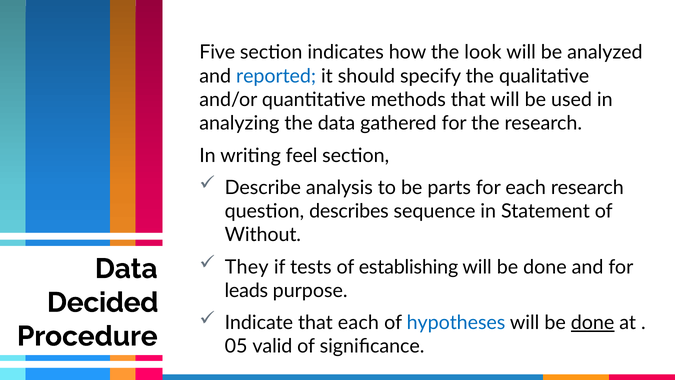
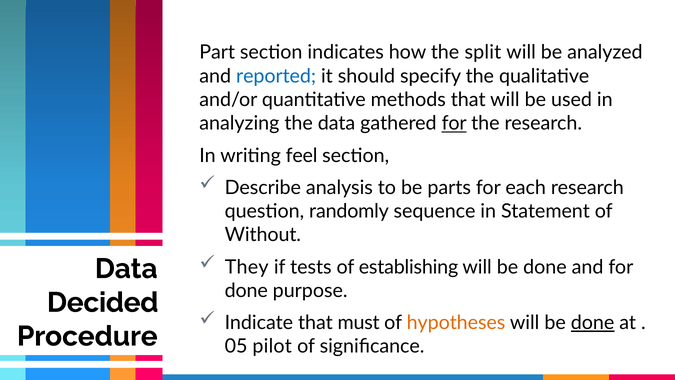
Five: Five -> Part
look: look -> split
for at (454, 123) underline: none -> present
describes: describes -> randomly
leads at (246, 290): leads -> done
that each: each -> must
hypotheses colour: blue -> orange
valid: valid -> pilot
